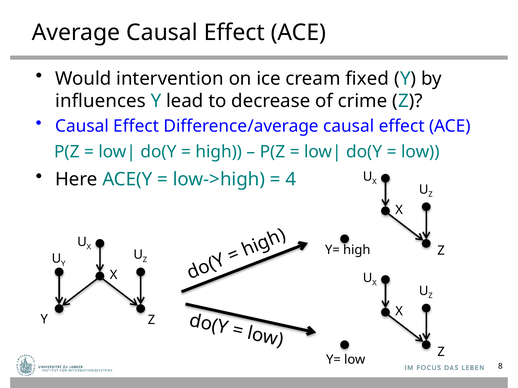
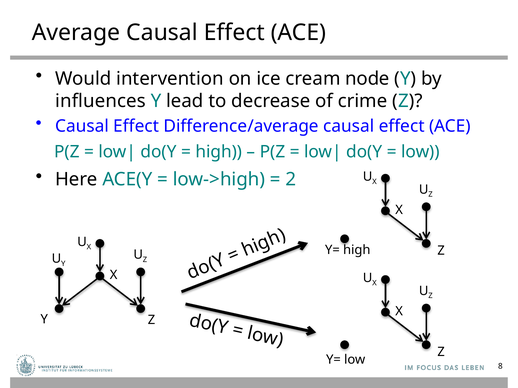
fixed: fixed -> node
4: 4 -> 2
